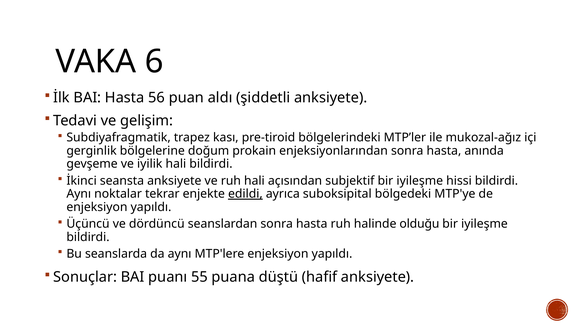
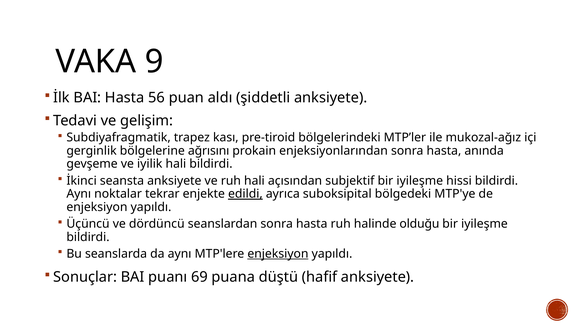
6: 6 -> 9
doğum: doğum -> ağrısını
enjeksiyon at (278, 253) underline: none -> present
55: 55 -> 69
